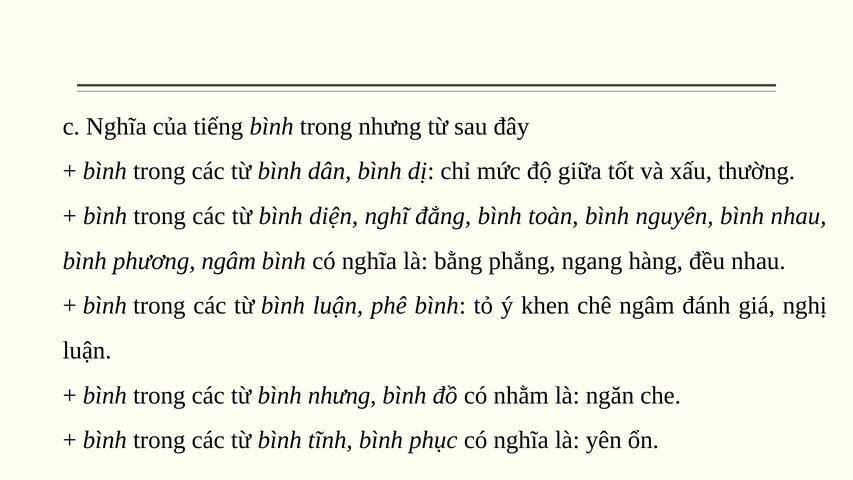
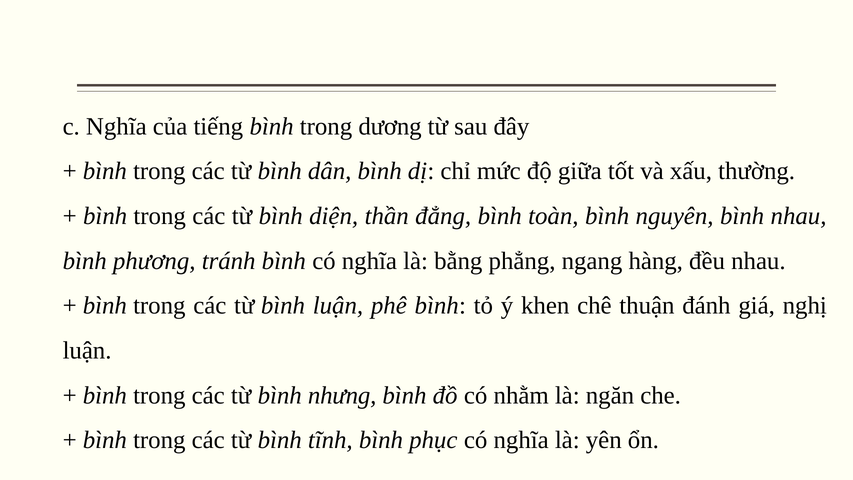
trong nhưng: nhưng -> dương
nghĩ: nghĩ -> thần
phương ngâm: ngâm -> tránh
chê ngâm: ngâm -> thuận
